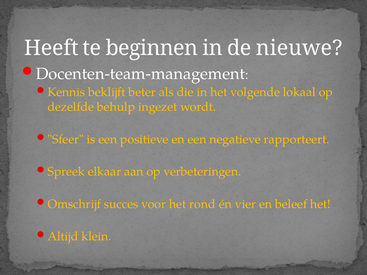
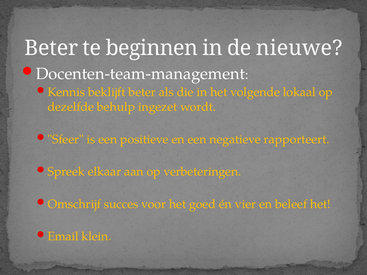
Heeft at (51, 48): Heeft -> Beter
rond: rond -> goed
Altijd: Altijd -> Email
